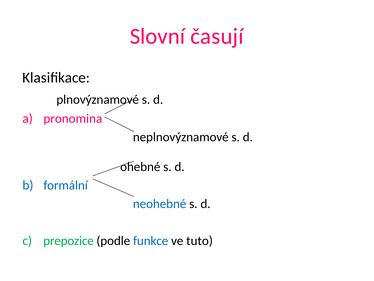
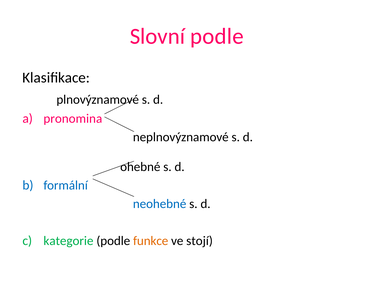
Slovní časují: časují -> podle
prepozice: prepozice -> kategorie
funkce colour: blue -> orange
tuto: tuto -> stojí
